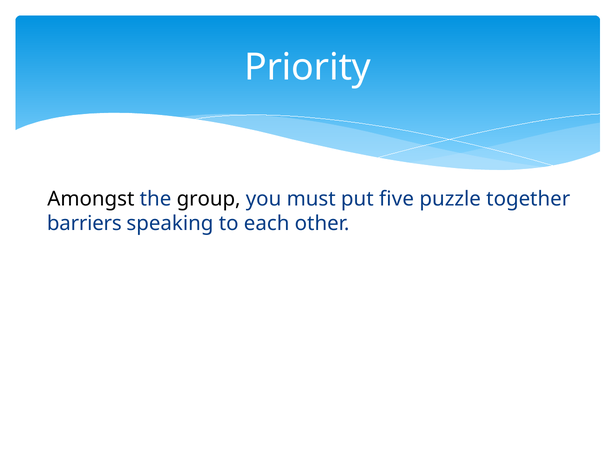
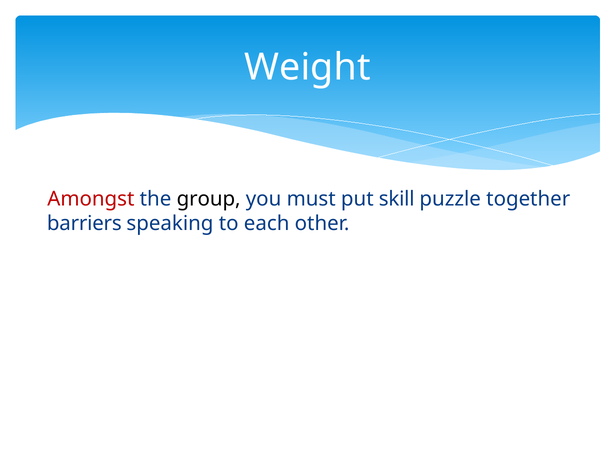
Priority: Priority -> Weight
Amongst colour: black -> red
five: five -> skill
